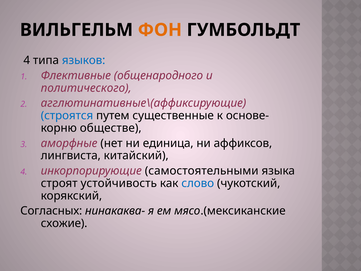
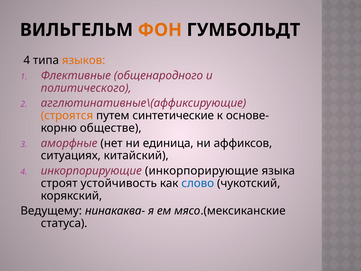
языков colour: blue -> orange
строятся colour: blue -> orange
существенные: существенные -> синтетические
лингвиста: лингвиста -> ситуациях
инкорпорирующие самостоятельными: самостоятельными -> инкорпорирующие
Согласных: Согласных -> Ведущему
схожие: схожие -> статуса
